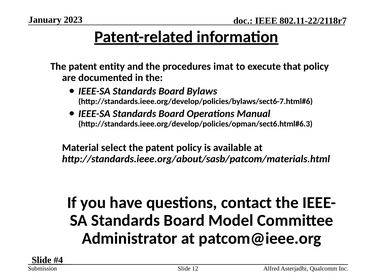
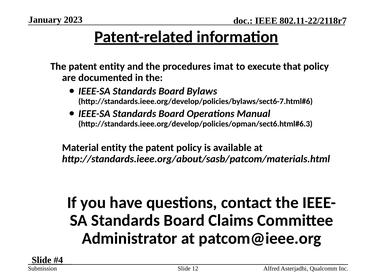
Material select: select -> entity
Model: Model -> Claims
